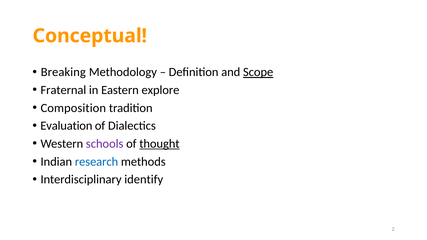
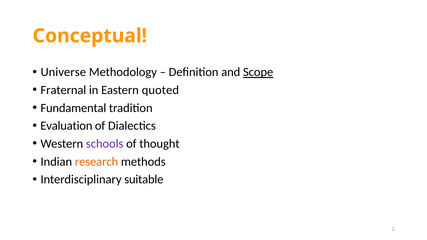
Breaking: Breaking -> Universe
explore: explore -> quoted
Composition: Composition -> Fundamental
thought underline: present -> none
research colour: blue -> orange
identify: identify -> suitable
